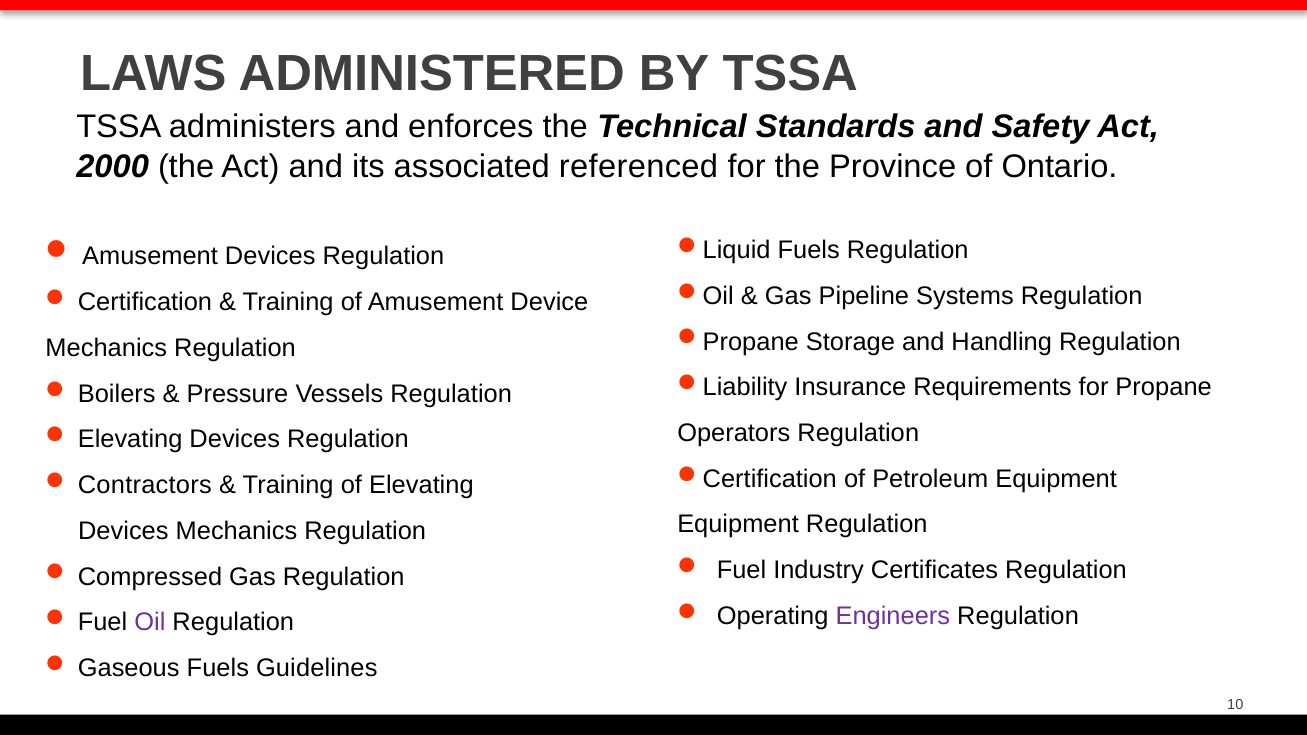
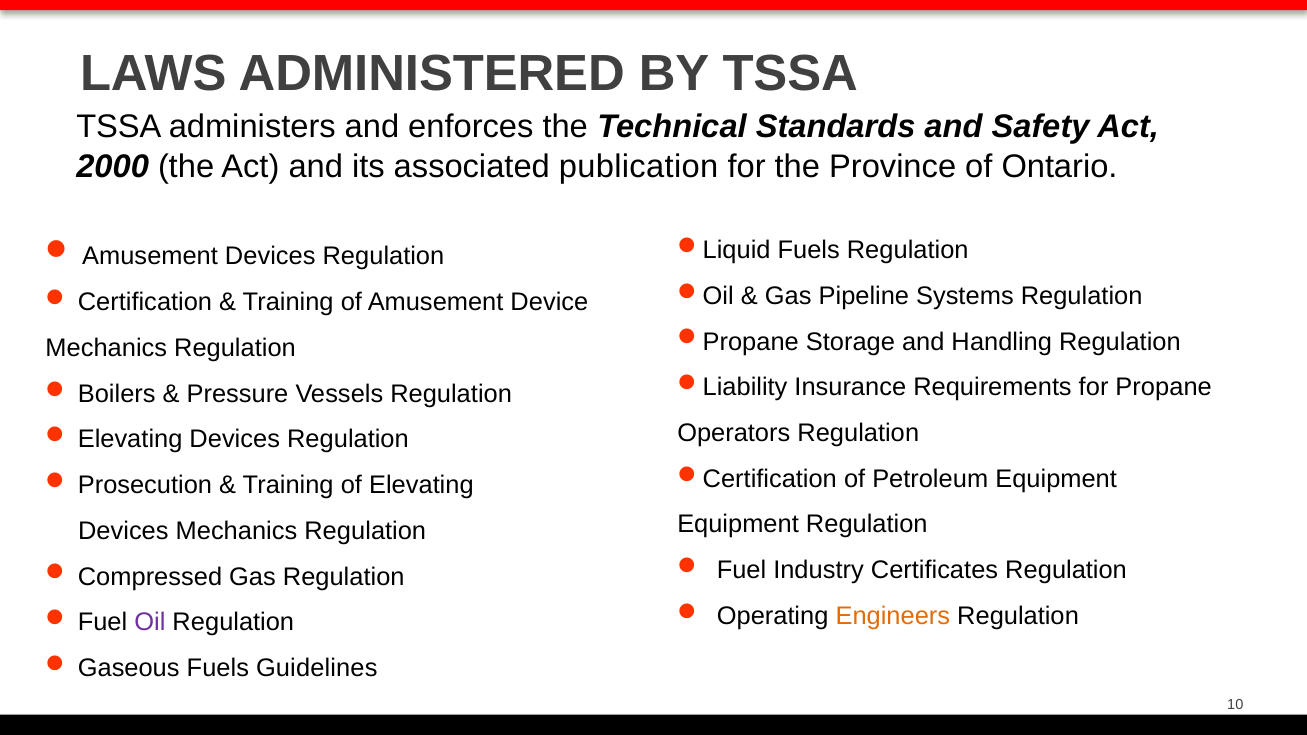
referenced: referenced -> publication
Contractors: Contractors -> Prosecution
Engineers colour: purple -> orange
